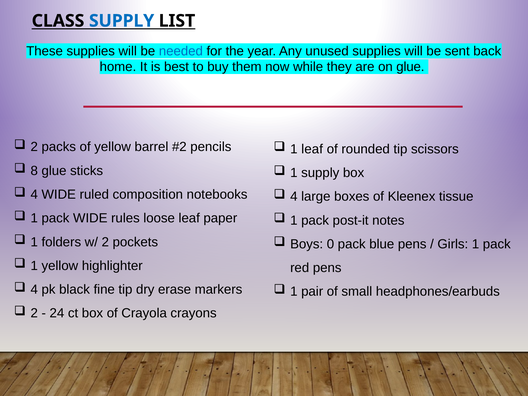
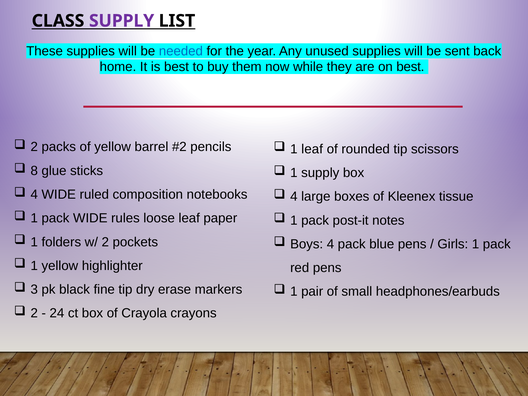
SUPPLY at (122, 21) colour: blue -> purple
on glue: glue -> best
Boys 0: 0 -> 4
4 at (34, 290): 4 -> 3
